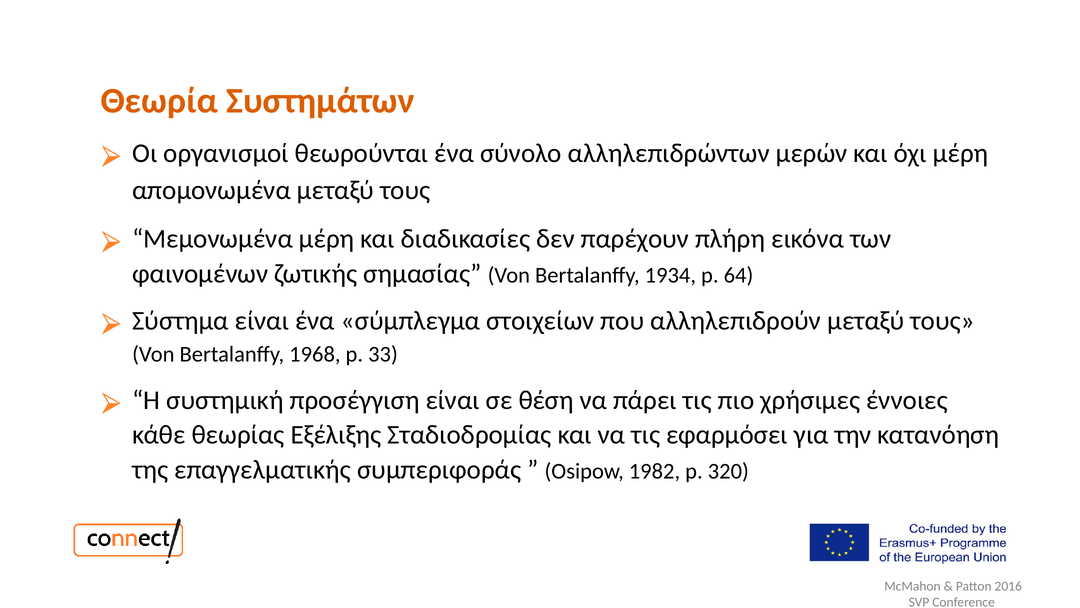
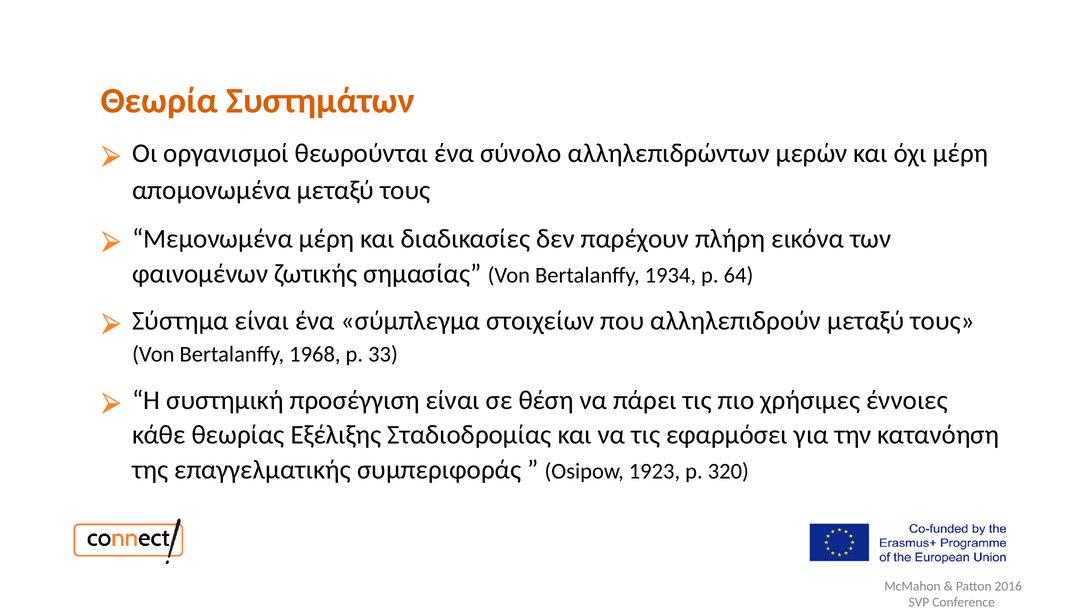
1982: 1982 -> 1923
